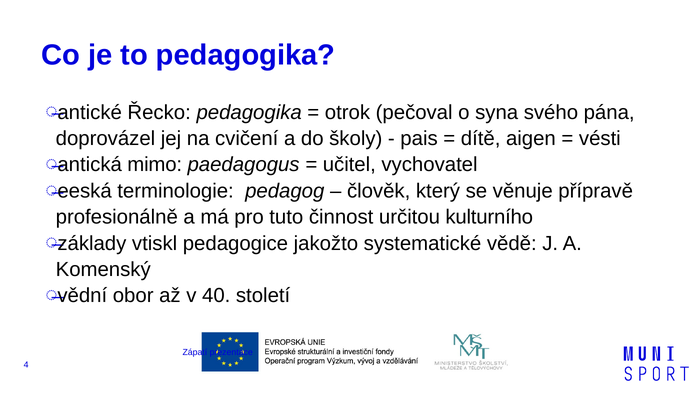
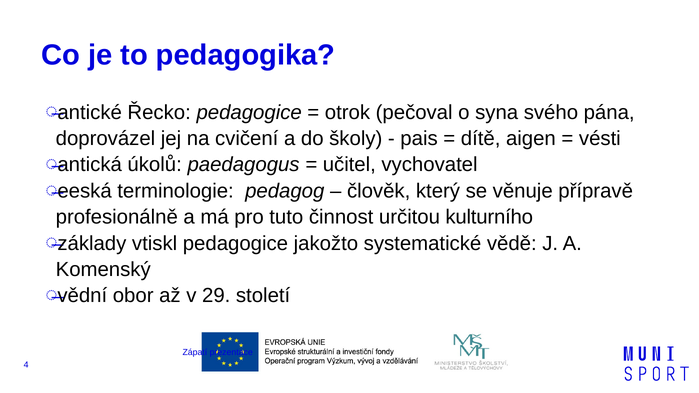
Řecko pedagogika: pedagogika -> pedagogice
mimo: mimo -> úkolů
40: 40 -> 29
